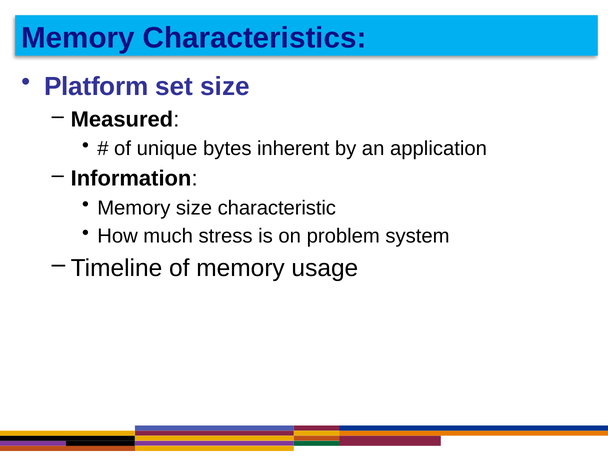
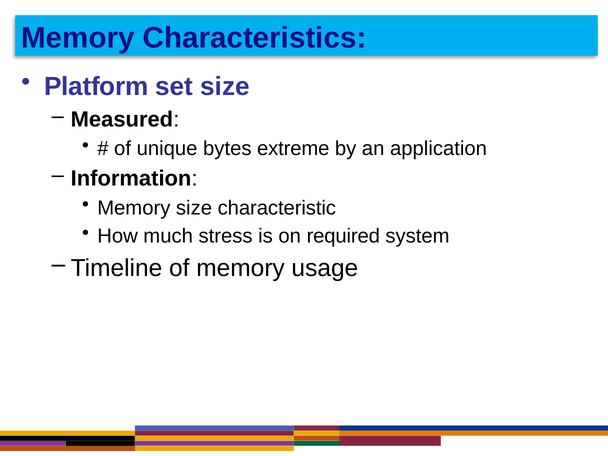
inherent: inherent -> extreme
problem: problem -> required
